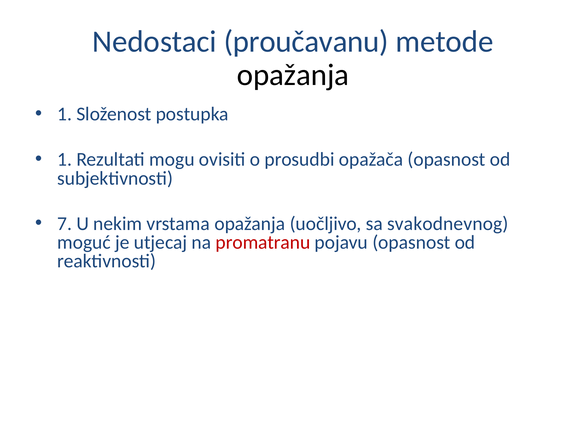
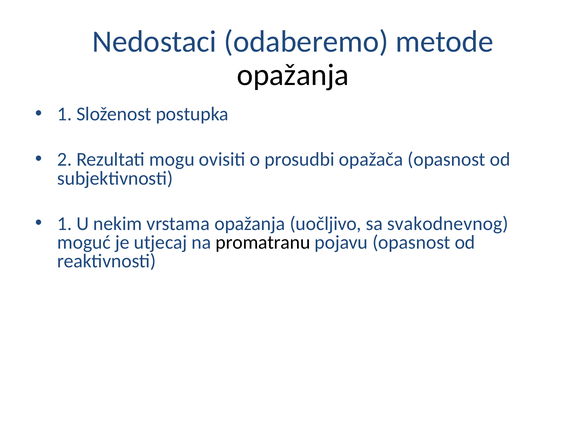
proučavanu: proučavanu -> odaberemo
1 at (65, 159): 1 -> 2
7 at (65, 223): 7 -> 1
promatranu colour: red -> black
